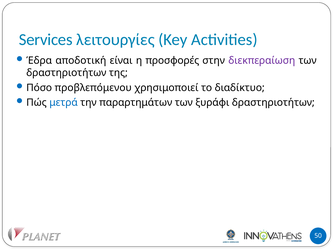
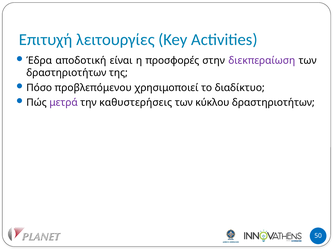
Services: Services -> Επιτυχή
μετρά colour: blue -> purple
παραρτημάτων: παραρτημάτων -> καθυστερήσεις
ξυράφι: ξυράφι -> κύκλου
